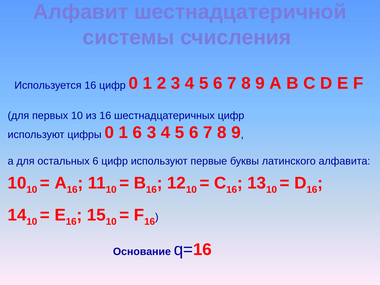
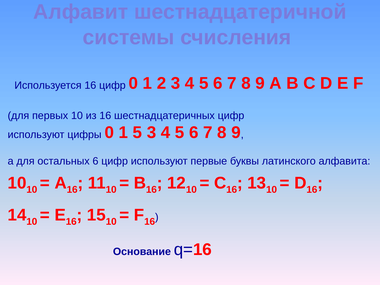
1 6: 6 -> 5
